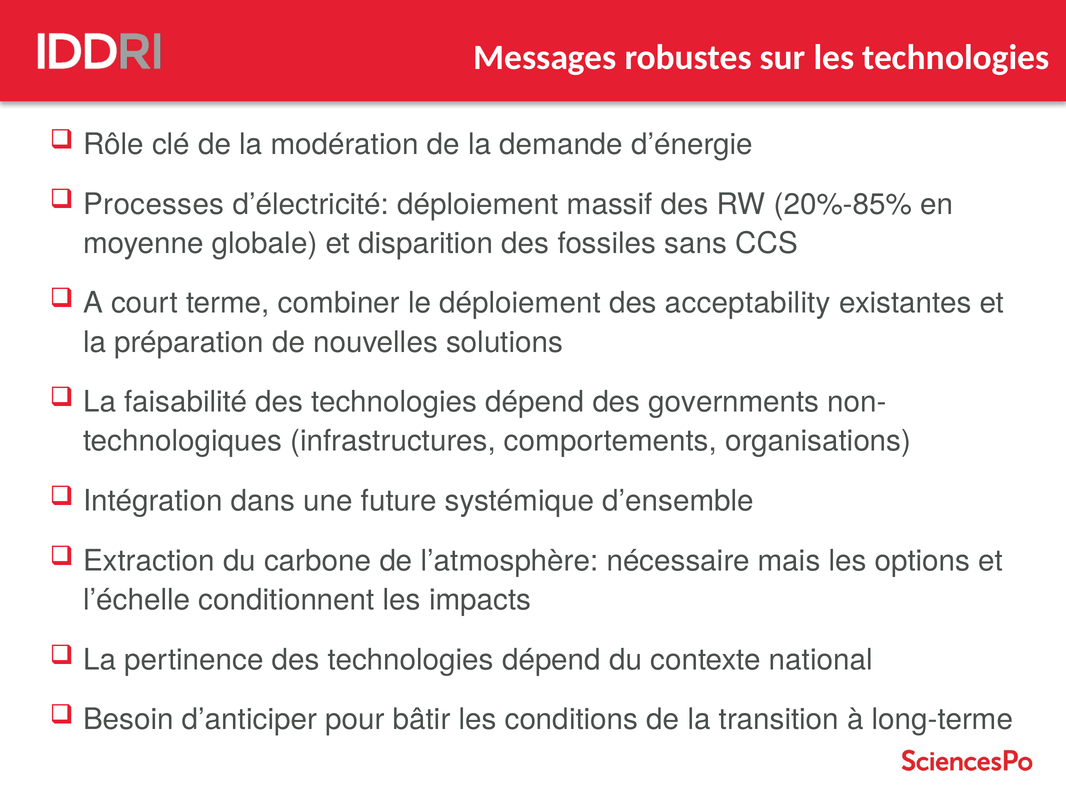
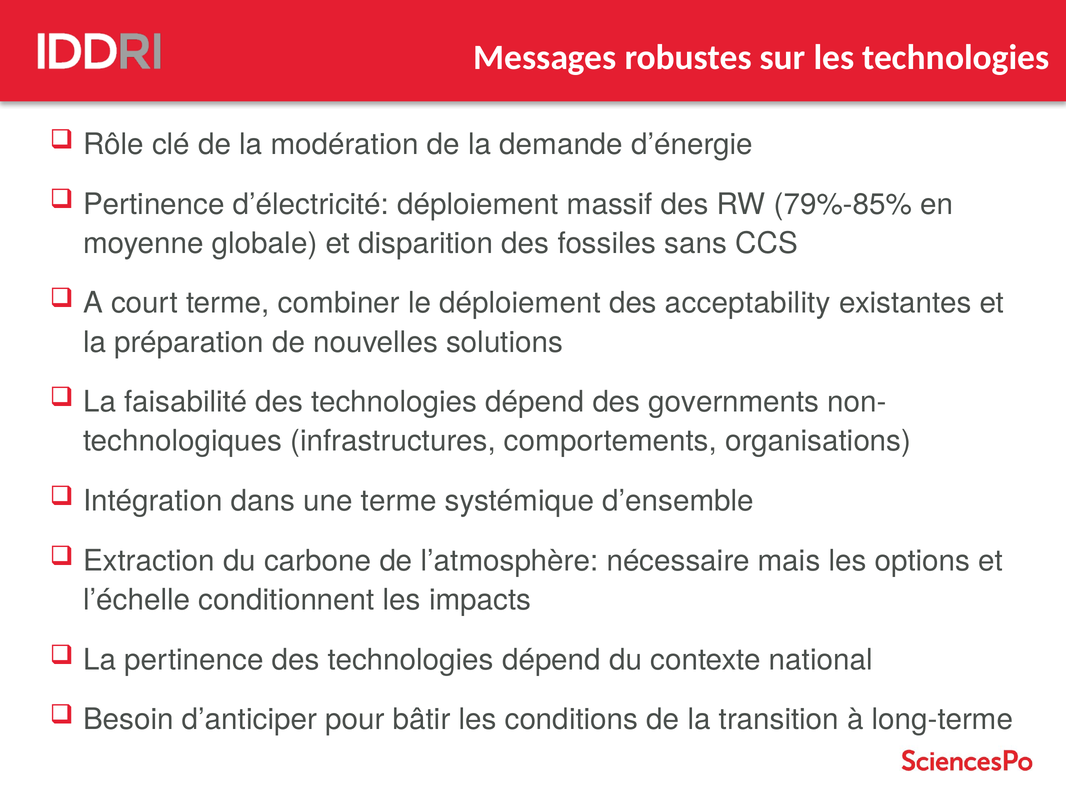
Processes at (154, 204): Processes -> Pertinence
20%-85%: 20%-85% -> 79%-85%
une future: future -> terme
